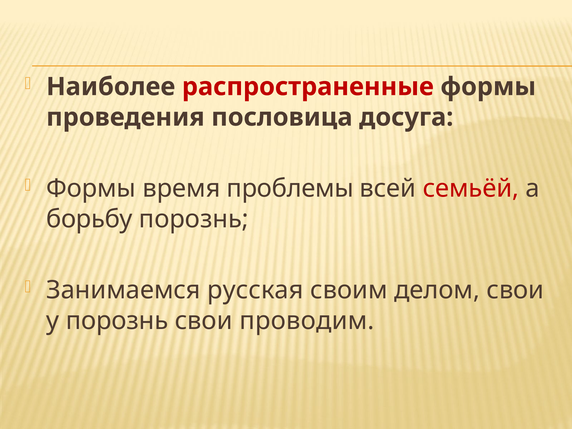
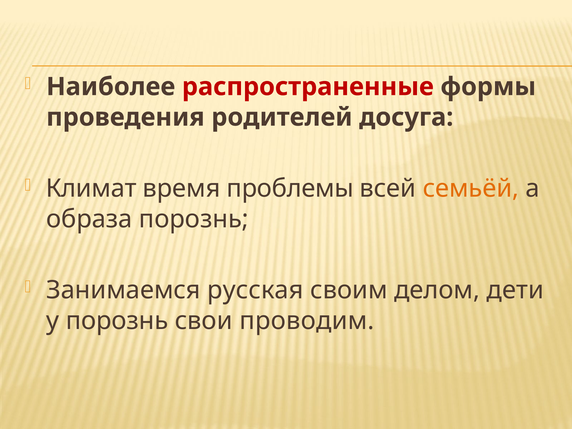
пословица: пословица -> родителей
Формы at (91, 188): Формы -> Климат
семьёй colour: red -> orange
борьбу: борьбу -> образа
делом свои: свои -> дети
